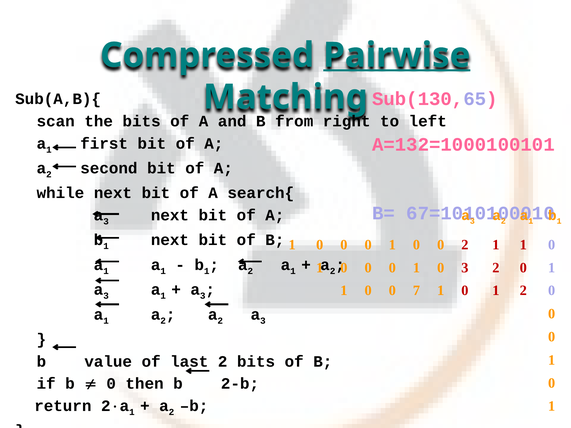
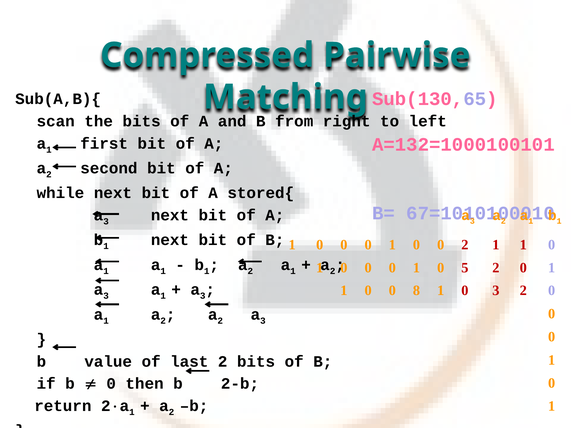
Pairwise underline: present -> none
search{: search{ -> stored{
0 3: 3 -> 5
7: 7 -> 8
1 at (496, 291): 1 -> 3
